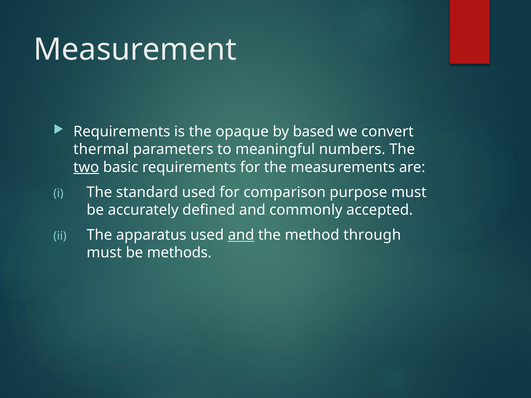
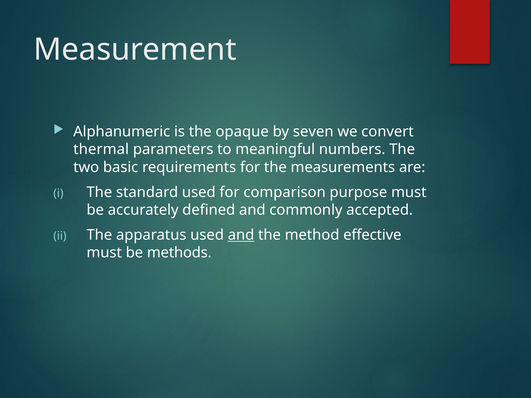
Requirements at (122, 132): Requirements -> Alphanumeric
based: based -> seven
two underline: present -> none
through: through -> effective
